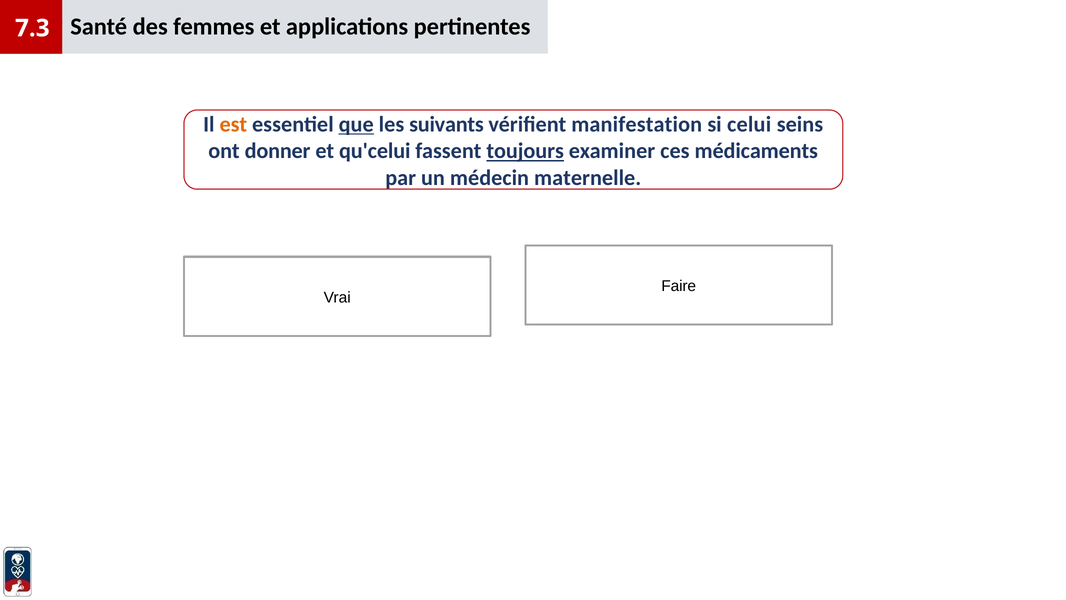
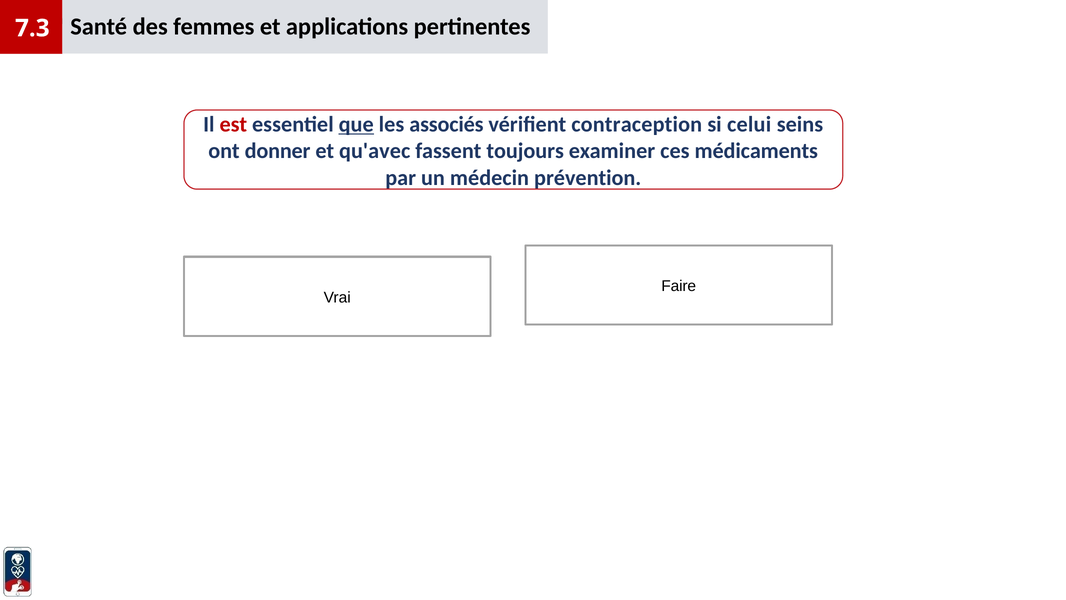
est colour: orange -> red
suivants: suivants -> associés
manifestation: manifestation -> contraception
qu'celui: qu'celui -> qu'avec
toujours underline: present -> none
maternelle: maternelle -> prévention
